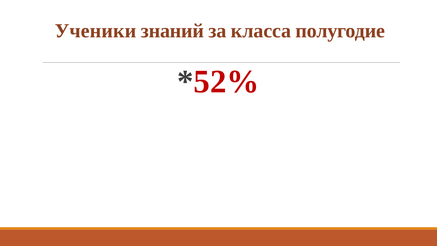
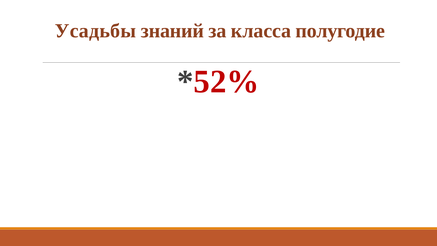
Ученики: Ученики -> Усадьбы
